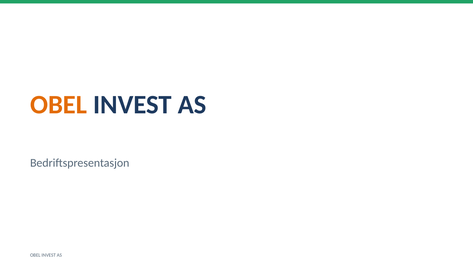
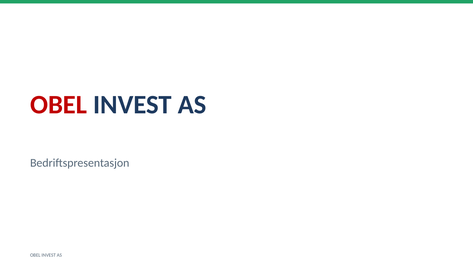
OBEL at (59, 105) colour: orange -> red
